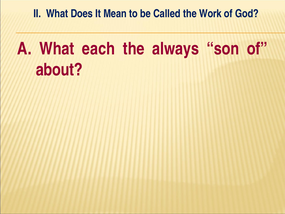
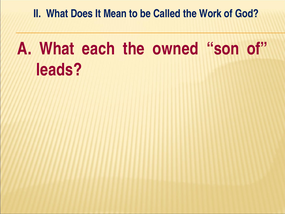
always: always -> owned
about: about -> leads
